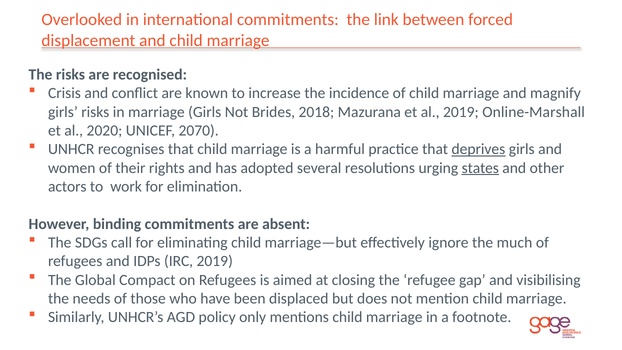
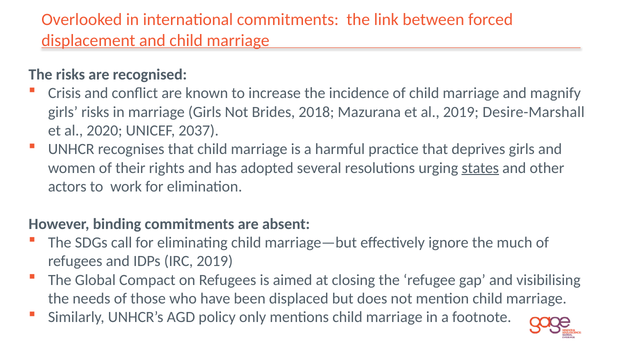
Online-Marshall: Online-Marshall -> Desire-Marshall
2070: 2070 -> 2037
deprives underline: present -> none
